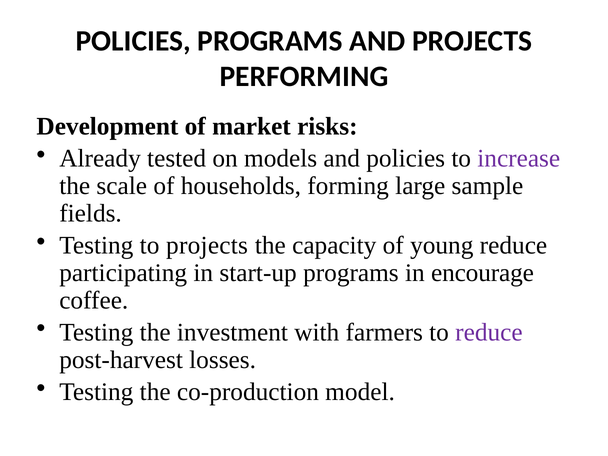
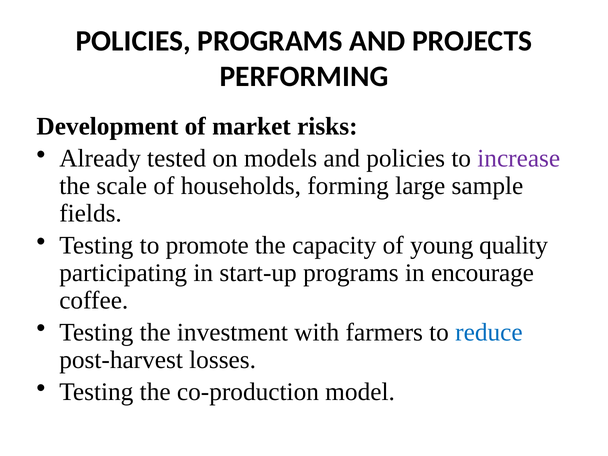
to projects: projects -> promote
young reduce: reduce -> quality
reduce at (489, 333) colour: purple -> blue
